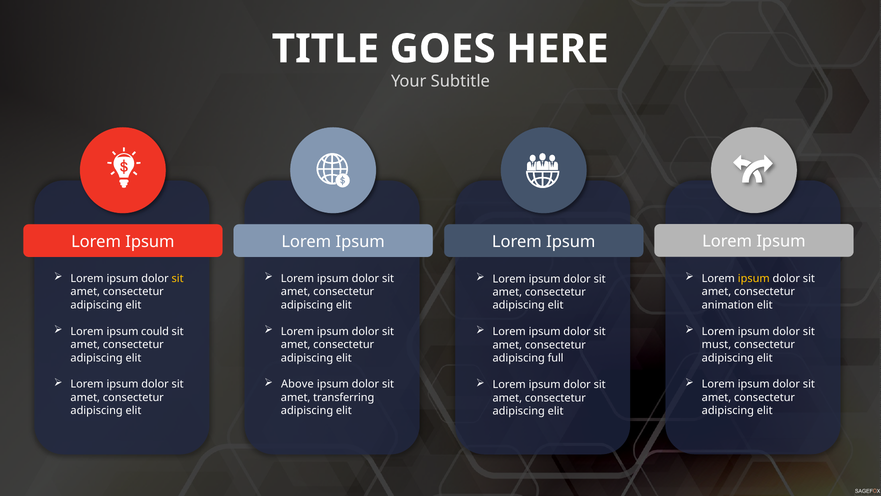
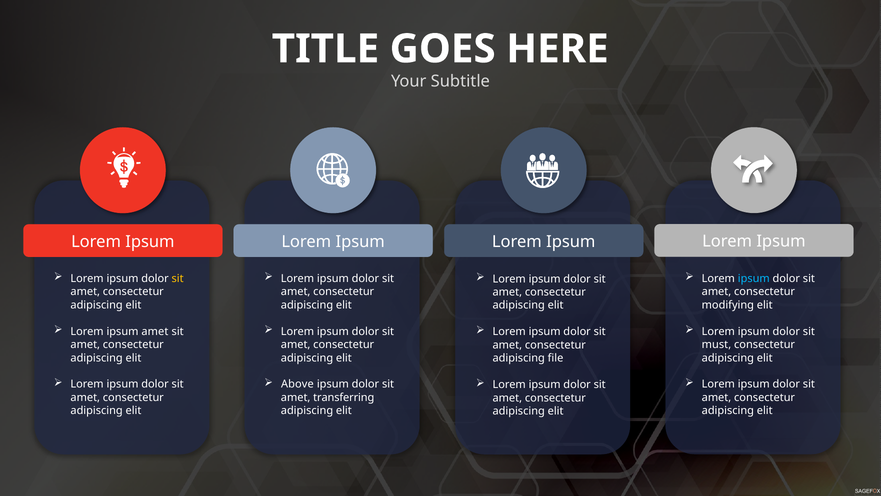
ipsum at (754, 278) colour: yellow -> light blue
animation: animation -> modifying
ipsum could: could -> amet
full: full -> file
